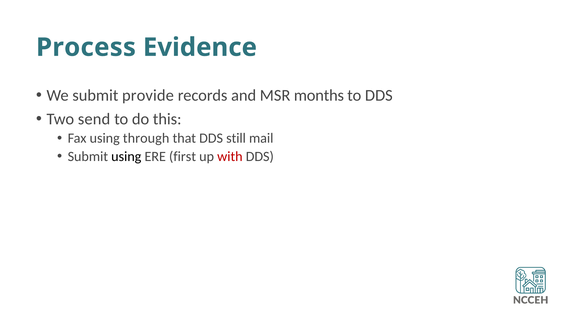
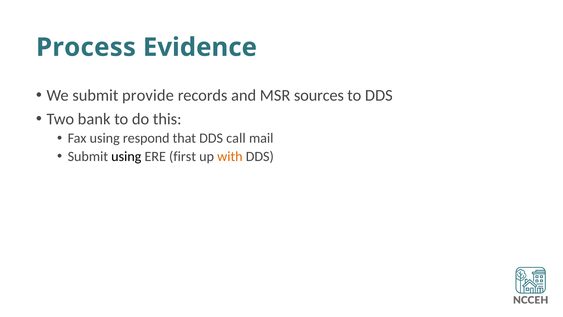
months: months -> sources
send: send -> bank
through: through -> respond
still: still -> call
with colour: red -> orange
